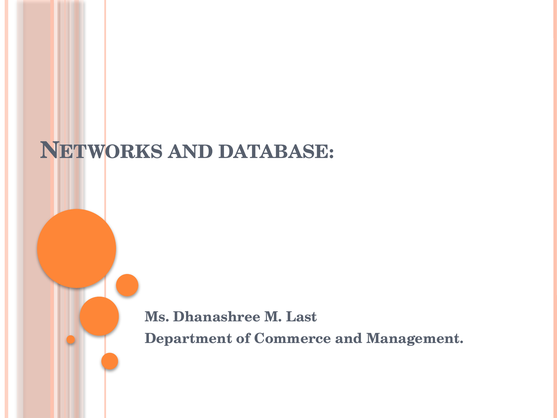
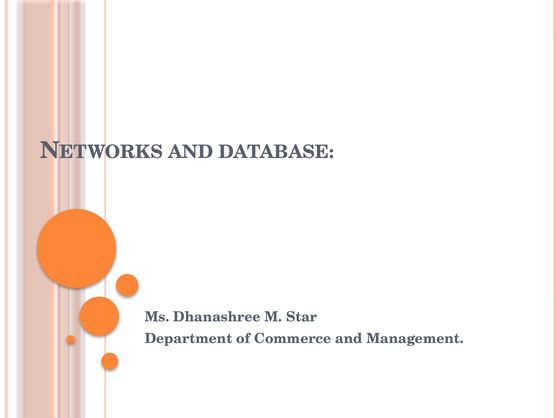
Last: Last -> Star
